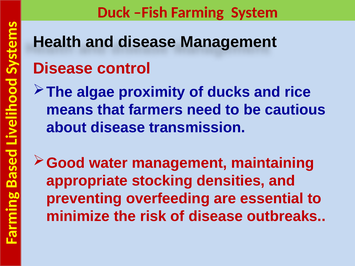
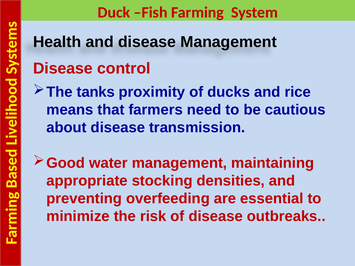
algae: algae -> tanks
